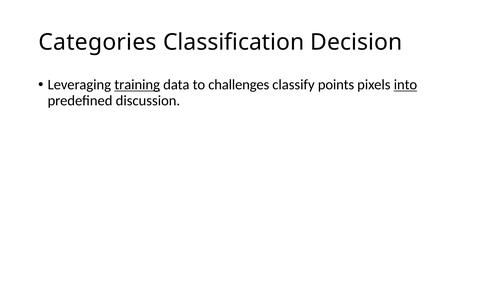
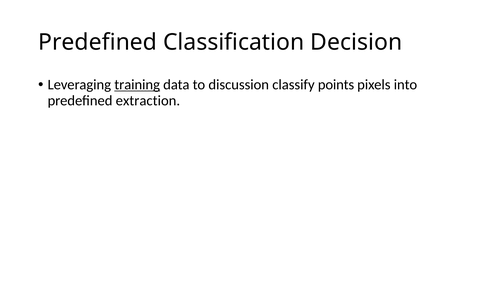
Categories at (98, 42): Categories -> Predefined
challenges: challenges -> discussion
into underline: present -> none
discussion: discussion -> extraction
